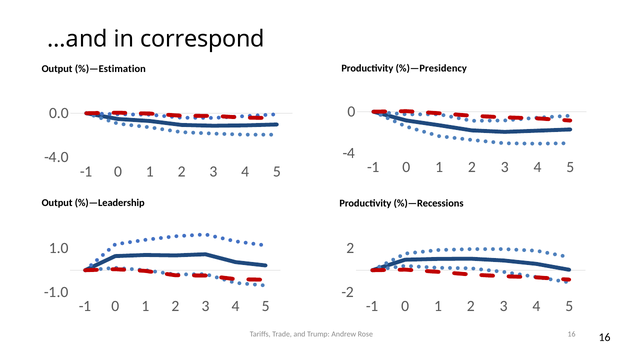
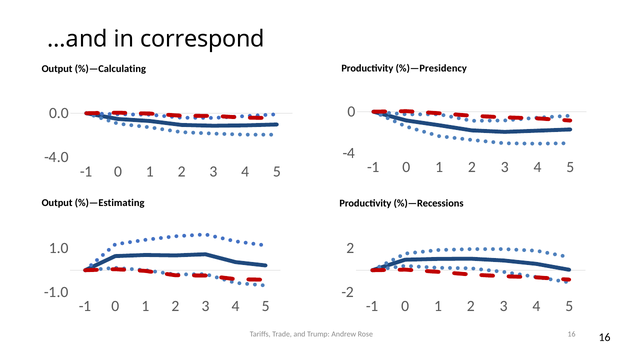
%)—Estimation: %)—Estimation -> %)—Calculating
%)—Leadership: %)—Leadership -> %)—Estimating
